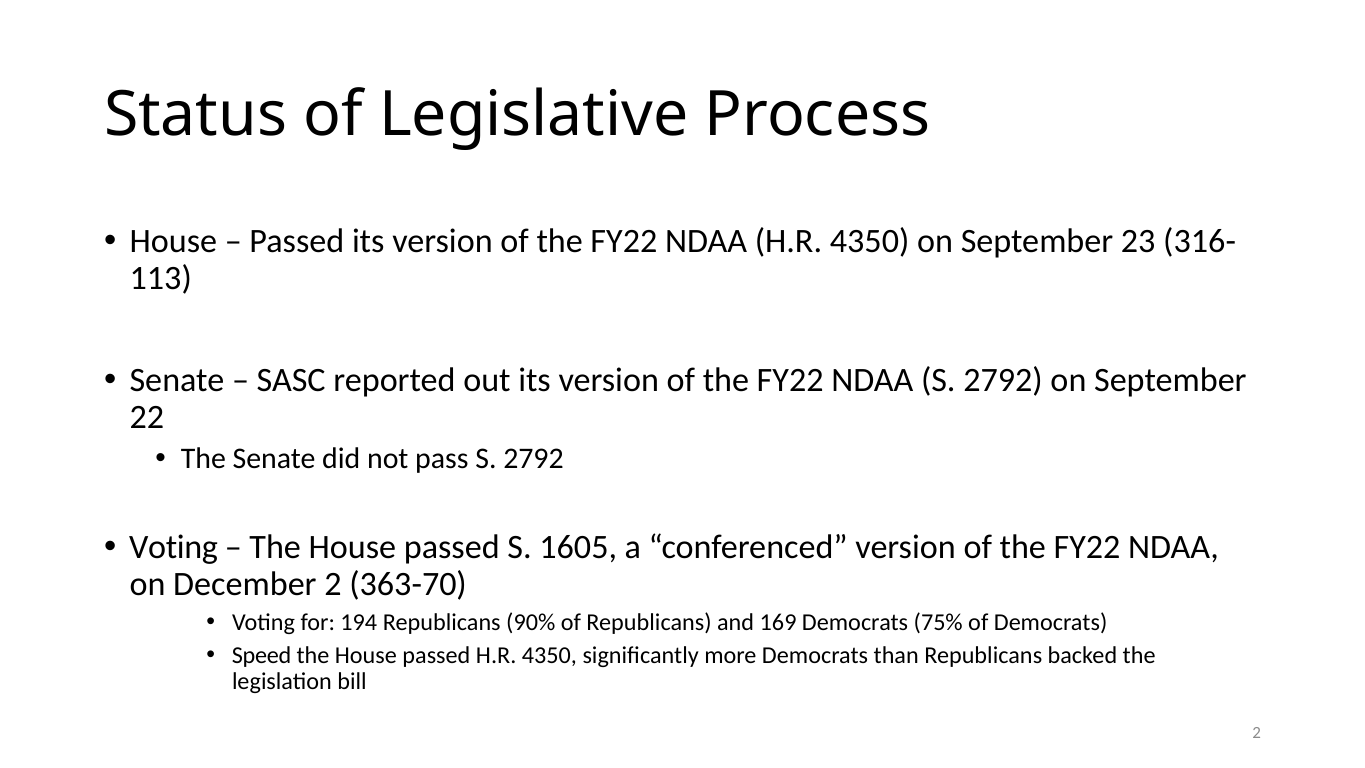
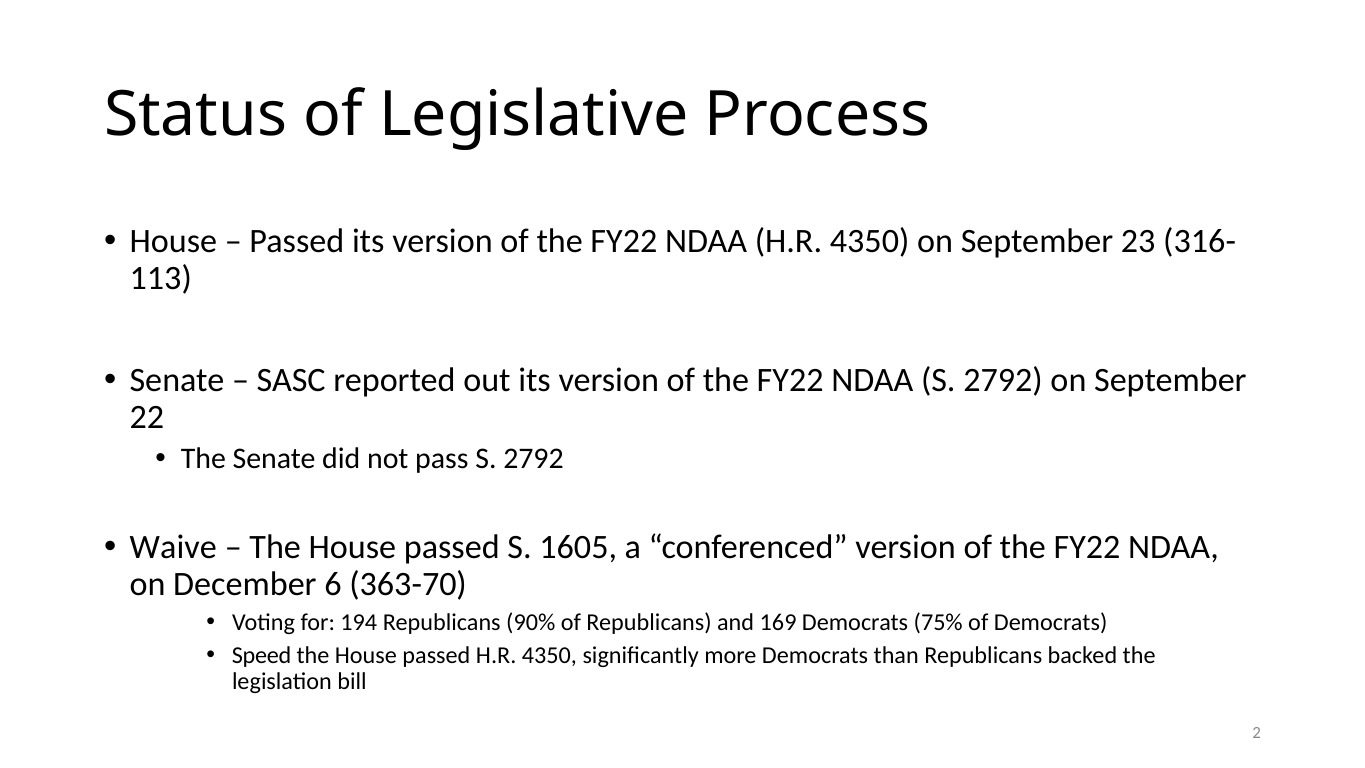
Voting at (174, 547): Voting -> Waive
December 2: 2 -> 6
